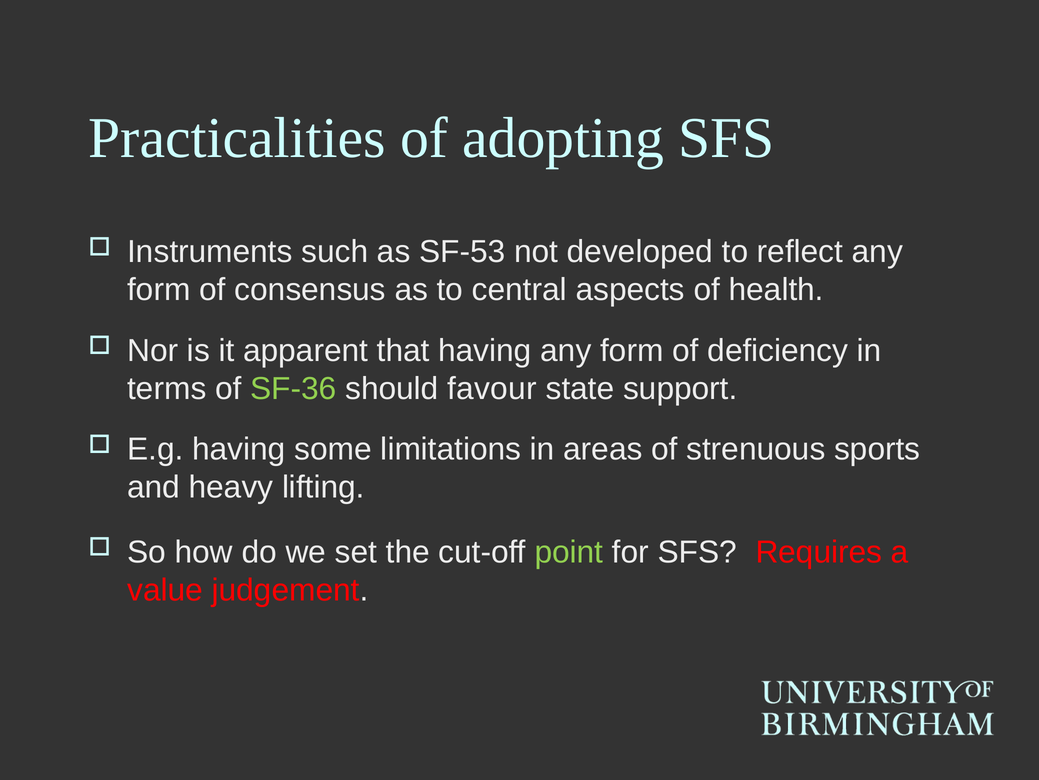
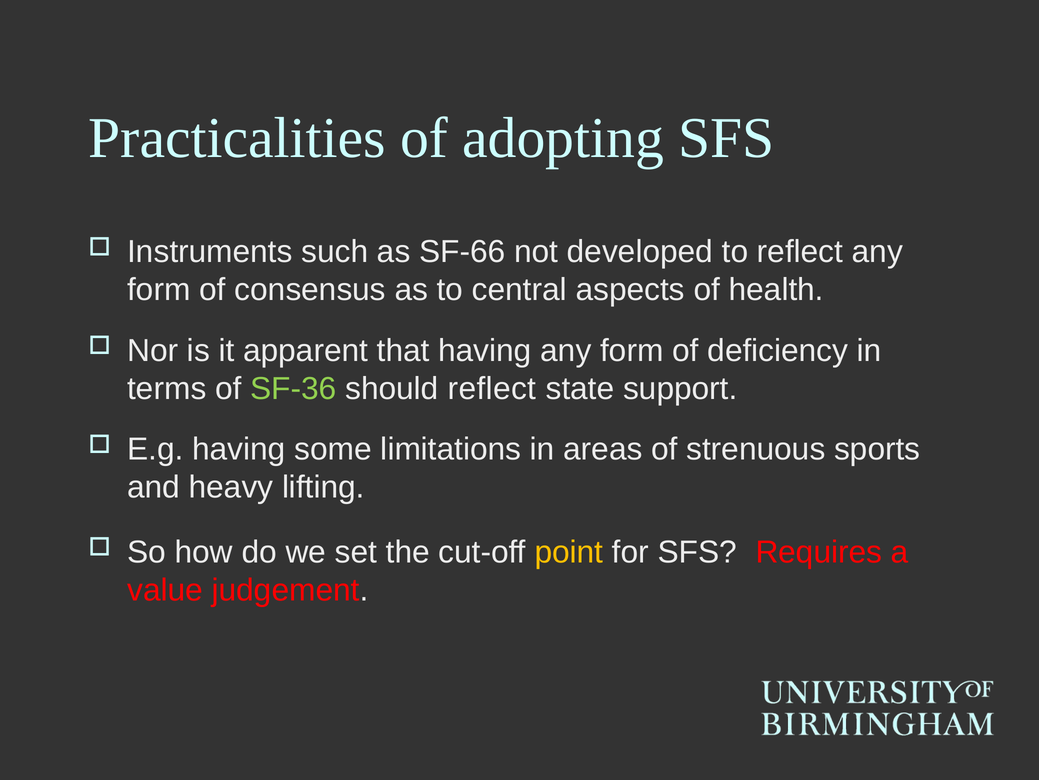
SF-53: SF-53 -> SF-66
should favour: favour -> reflect
point colour: light green -> yellow
